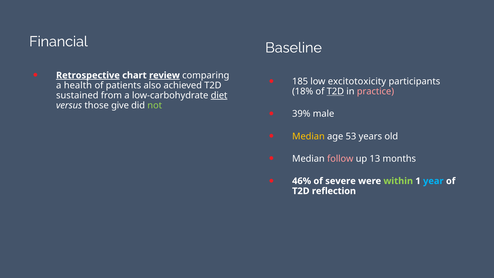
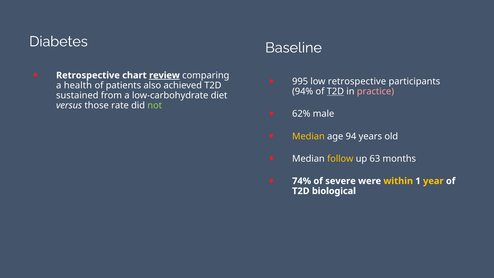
Financial: Financial -> Diabetes
Retrospective at (88, 75) underline: present -> none
185: 185 -> 995
low excitotoxicity: excitotoxicity -> retrospective
18%: 18% -> 94%
diet underline: present -> none
give: give -> rate
39%: 39% -> 62%
53: 53 -> 94
follow colour: pink -> yellow
13: 13 -> 63
46%: 46% -> 74%
within colour: light green -> yellow
year colour: light blue -> yellow
reflection: reflection -> biological
